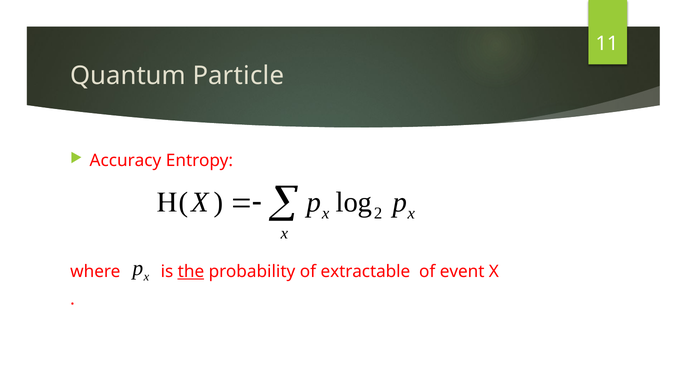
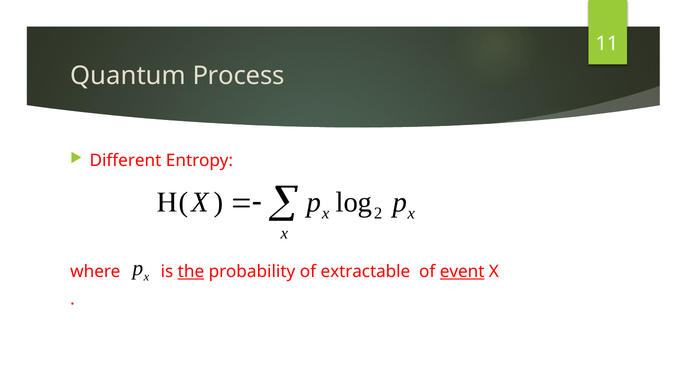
Particle: Particle -> Process
Accuracy: Accuracy -> Different
event underline: none -> present
